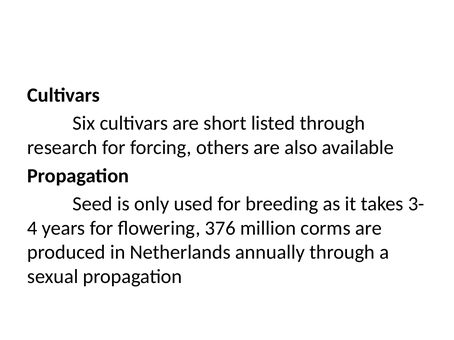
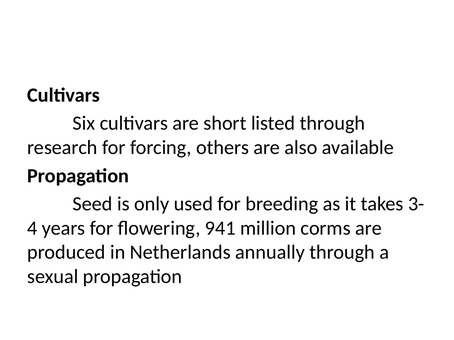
376: 376 -> 941
